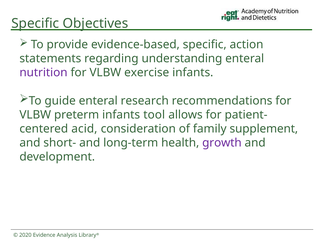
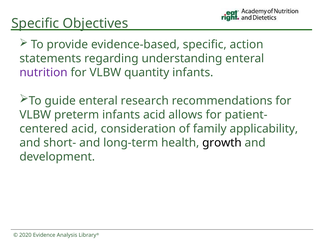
exercise: exercise -> quantity
infants tool: tool -> acid
supplement: supplement -> applicability
growth colour: purple -> black
